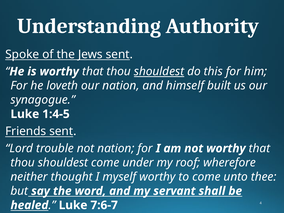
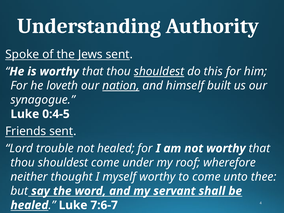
nation at (121, 86) underline: none -> present
1:4-5: 1:4-5 -> 0:4-5
not nation: nation -> healed
